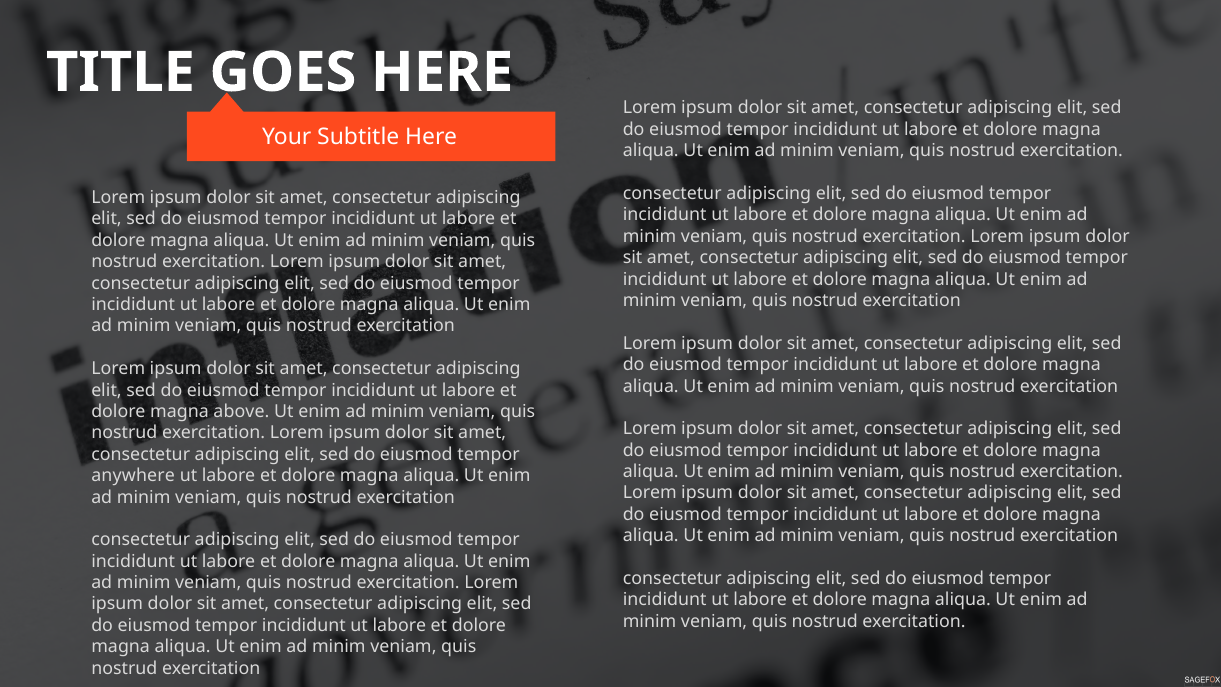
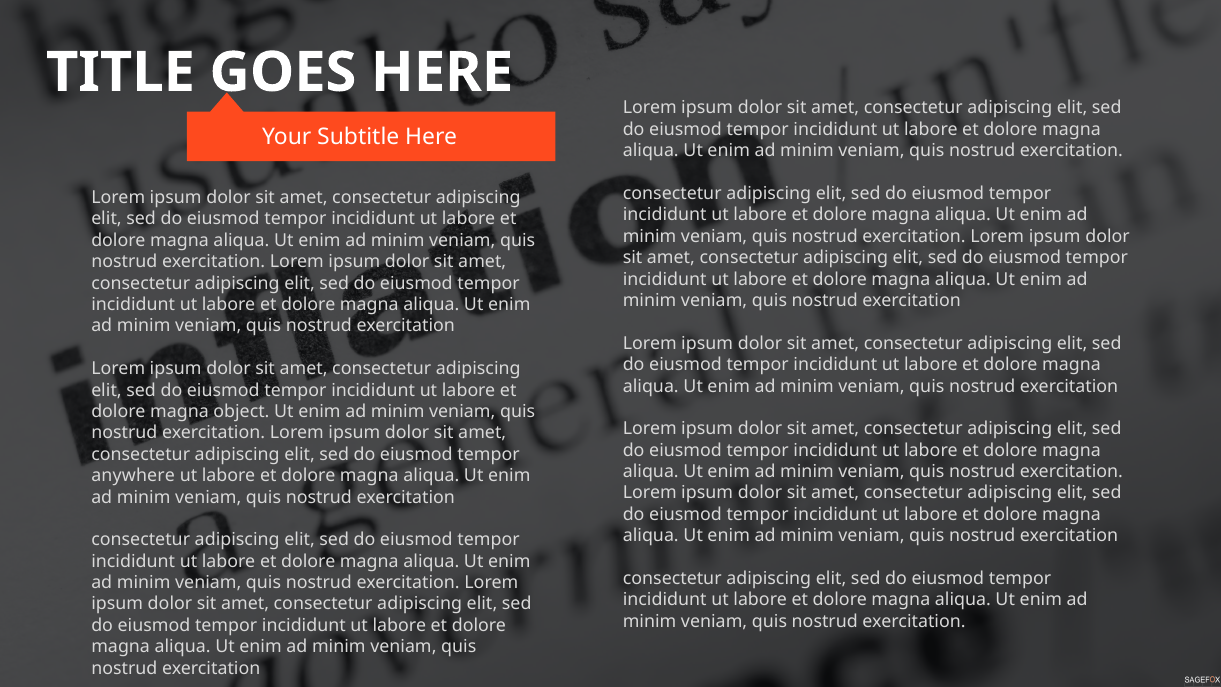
above: above -> object
